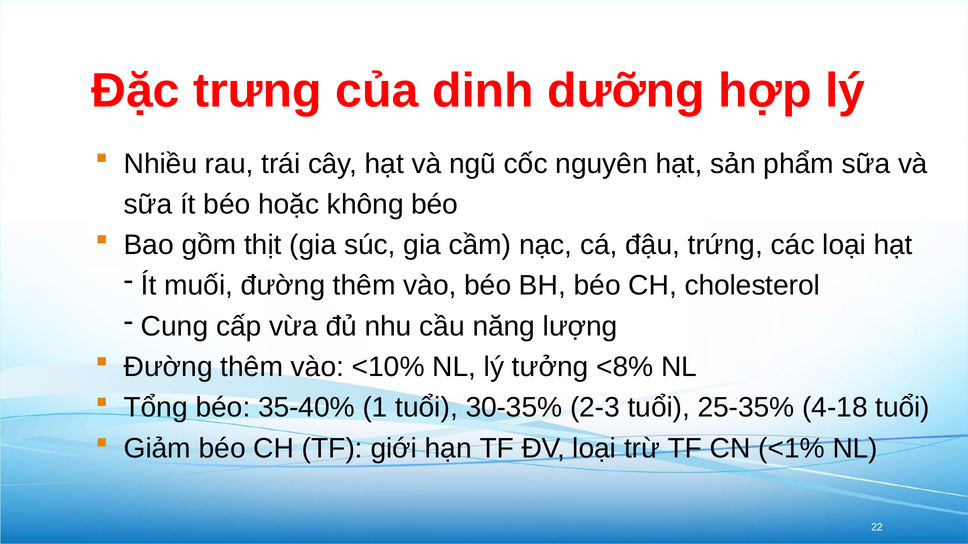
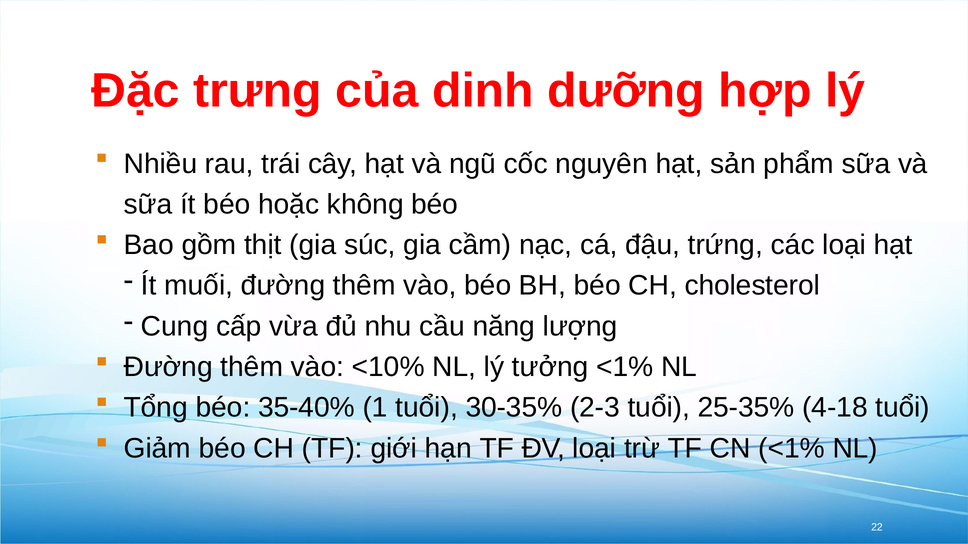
tưởng <8%: <8% -> <1%
